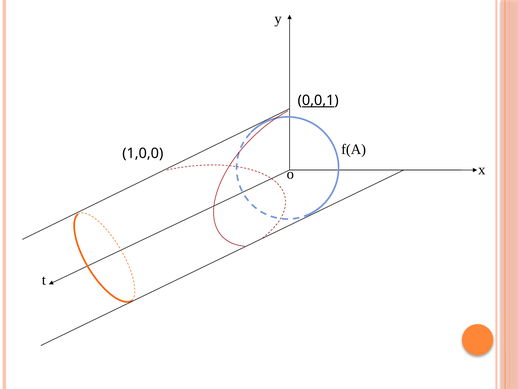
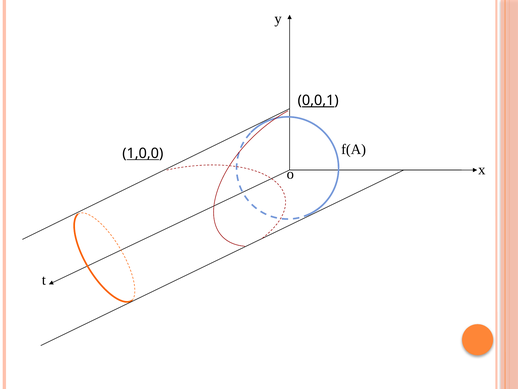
1,0,0 underline: none -> present
